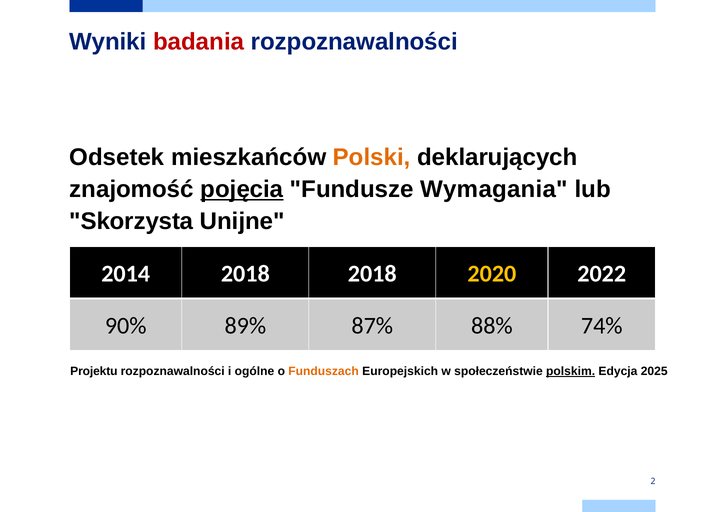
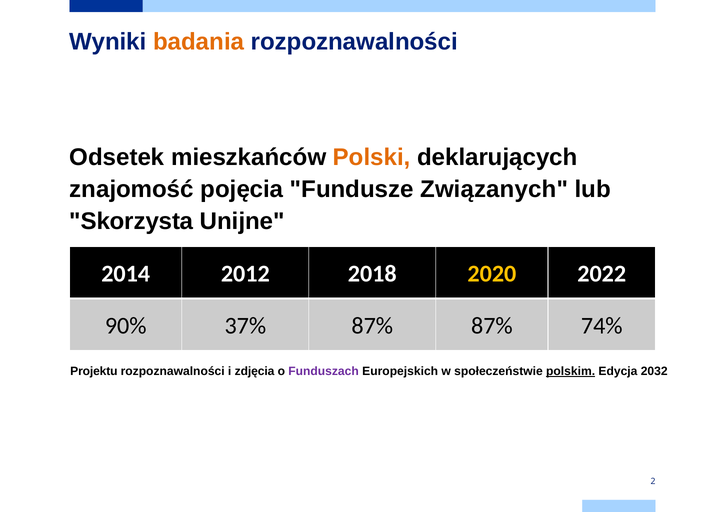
badania colour: red -> orange
pojęcia underline: present -> none
Wymagania: Wymagania -> Związanych
2014 2018: 2018 -> 2012
89%: 89% -> 37%
87% 88%: 88% -> 87%
ogólne: ogólne -> zdjęcia
Funduszach colour: orange -> purple
2025: 2025 -> 2032
